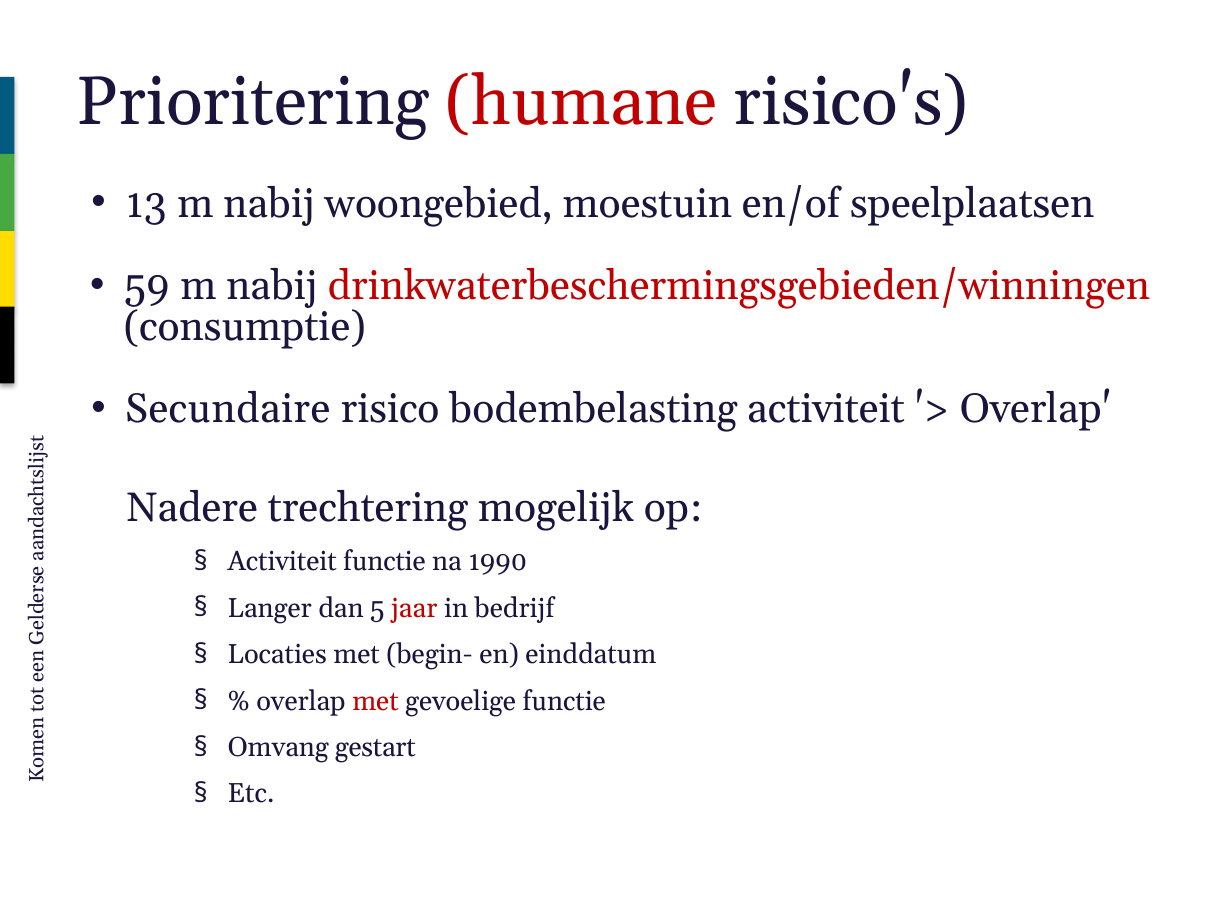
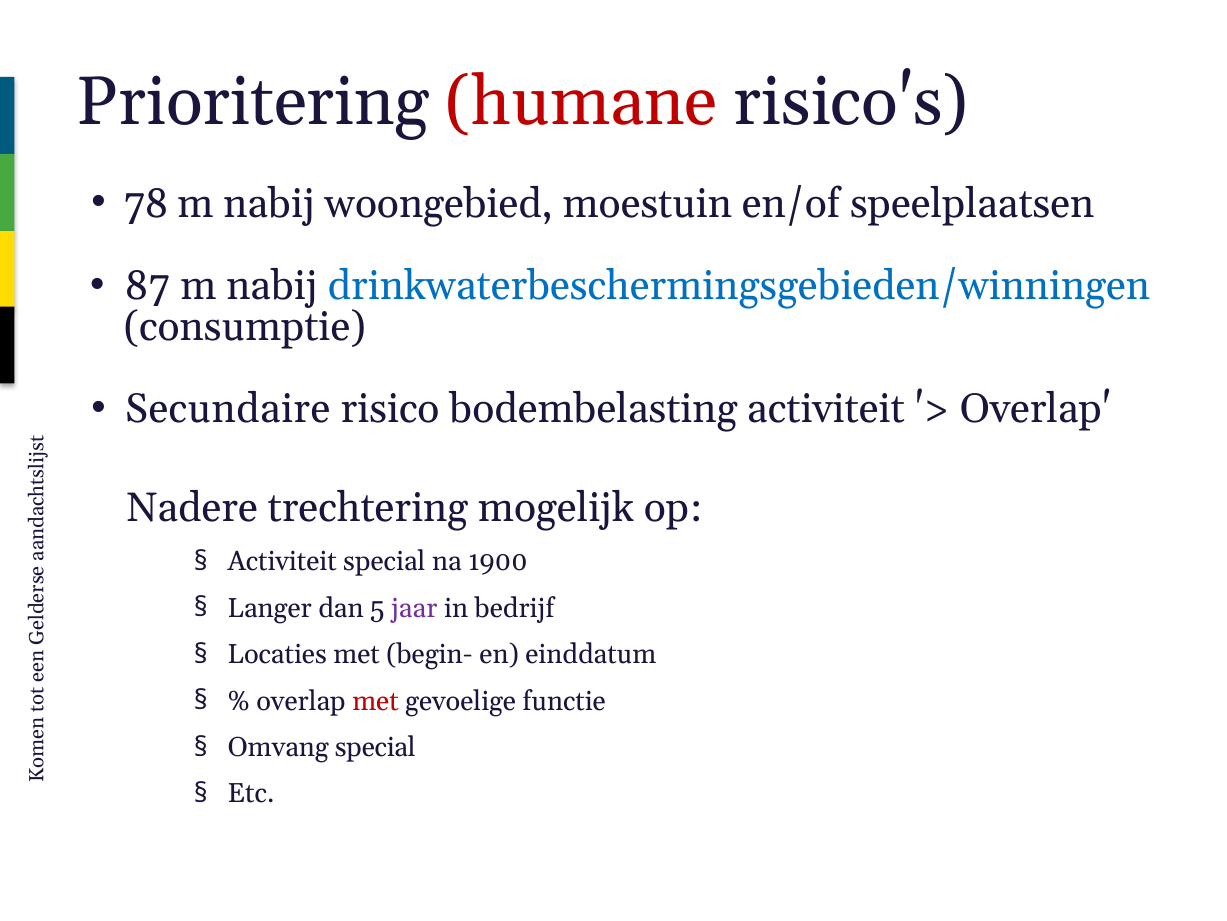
13: 13 -> 78
59: 59 -> 87
drinkwaterbeschermingsgebieden/winningen colour: red -> blue
Activiteit functie: functie -> special
1990: 1990 -> 1900
jaar colour: red -> purple
Omvang gestart: gestart -> special
